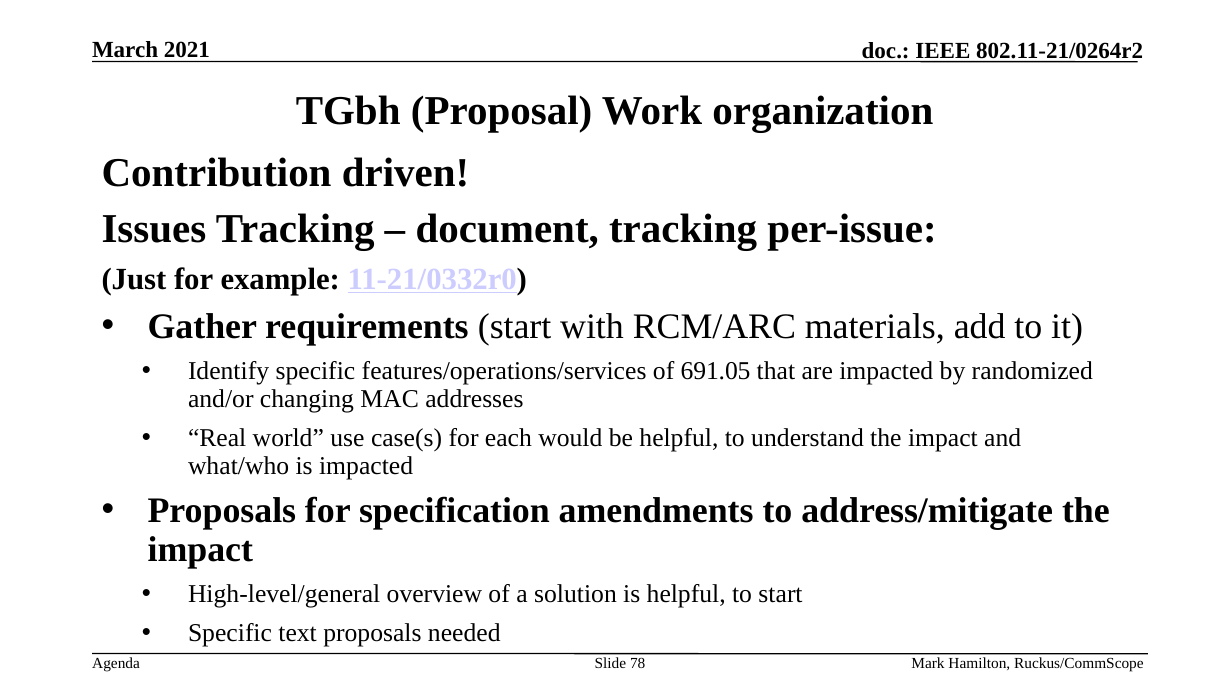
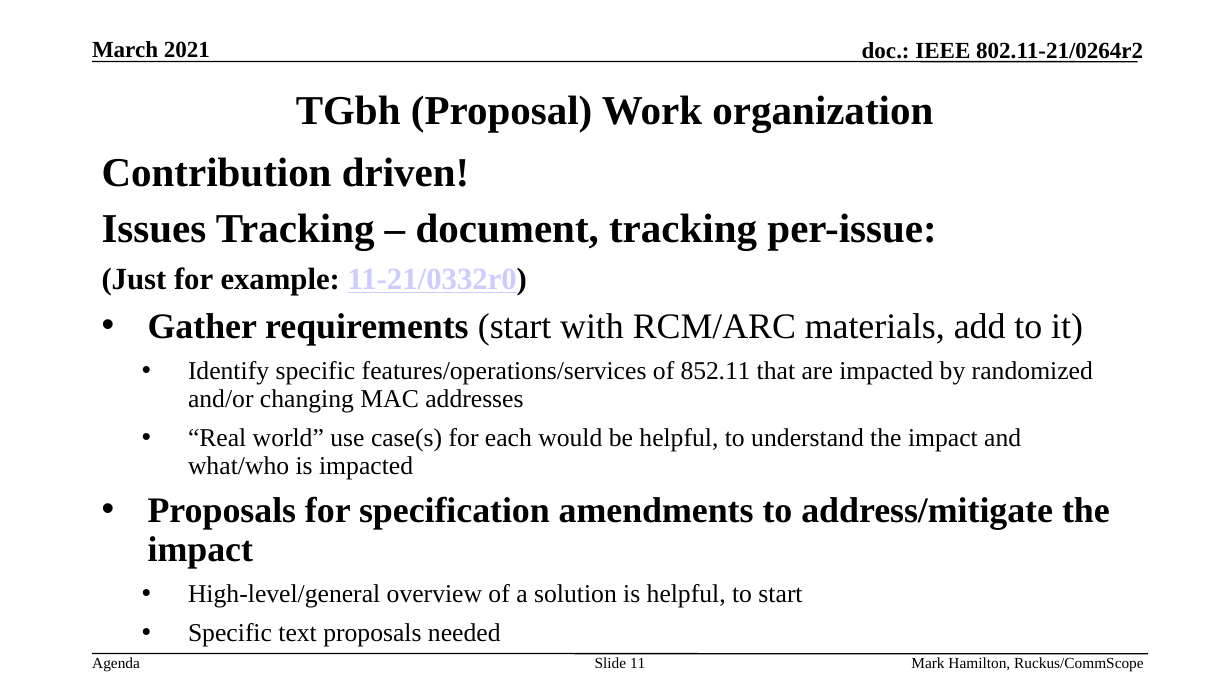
691.05: 691.05 -> 852.11
78: 78 -> 11
